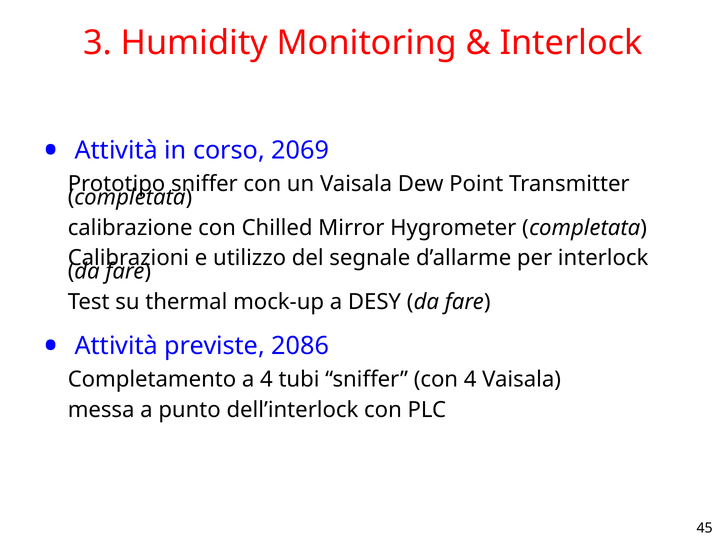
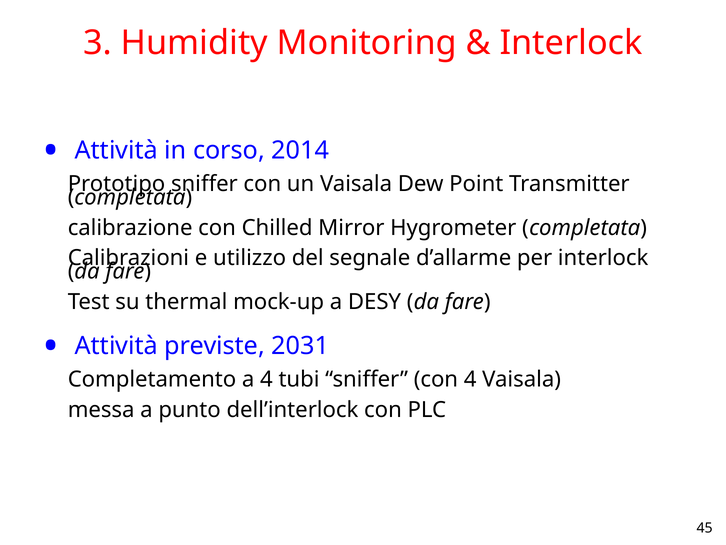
2069: 2069 -> 2014
2086: 2086 -> 2031
